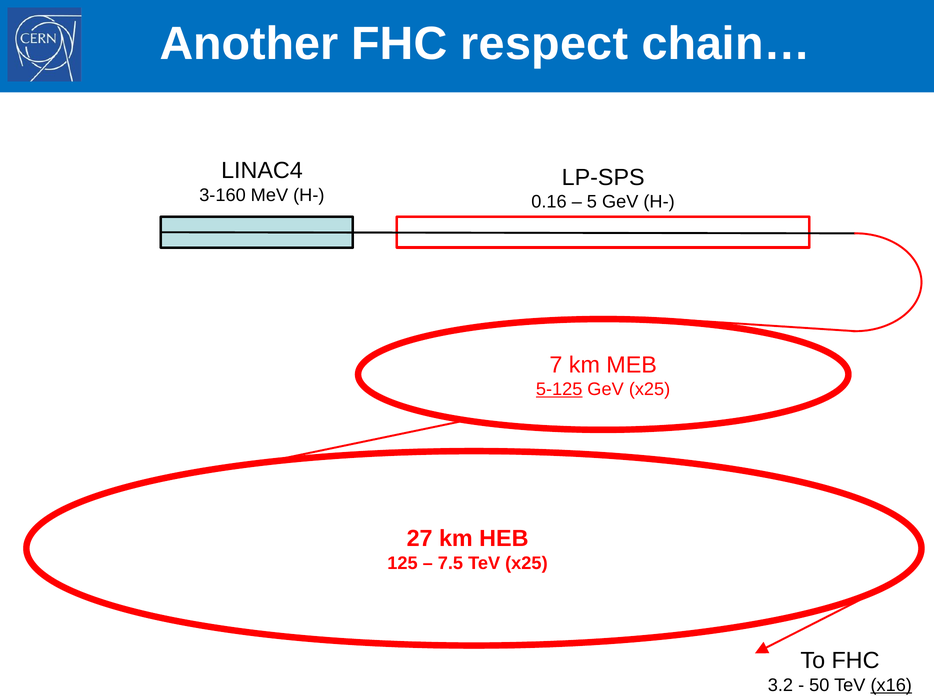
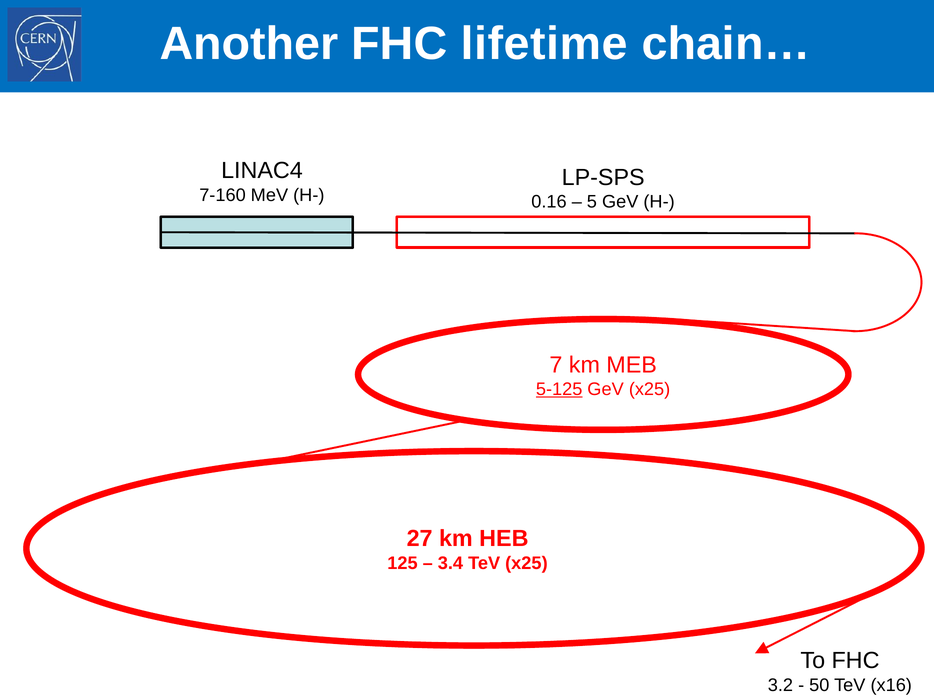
respect: respect -> lifetime
3-160: 3-160 -> 7-160
7.5: 7.5 -> 3.4
x16 underline: present -> none
